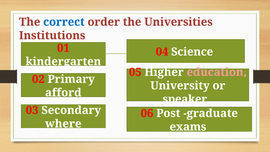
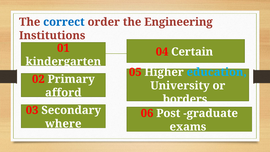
Universities: Universities -> Engineering
Science: Science -> Certain
education colour: pink -> light blue
speaker: speaker -> borders
